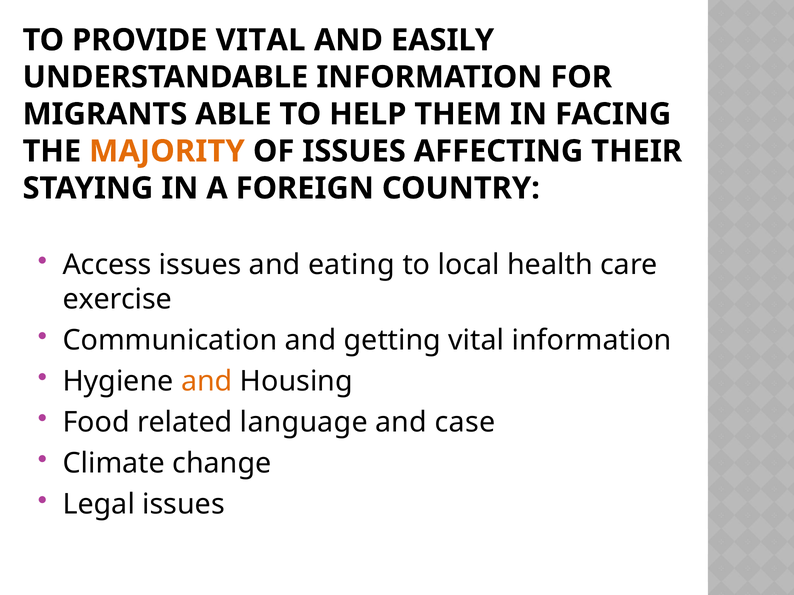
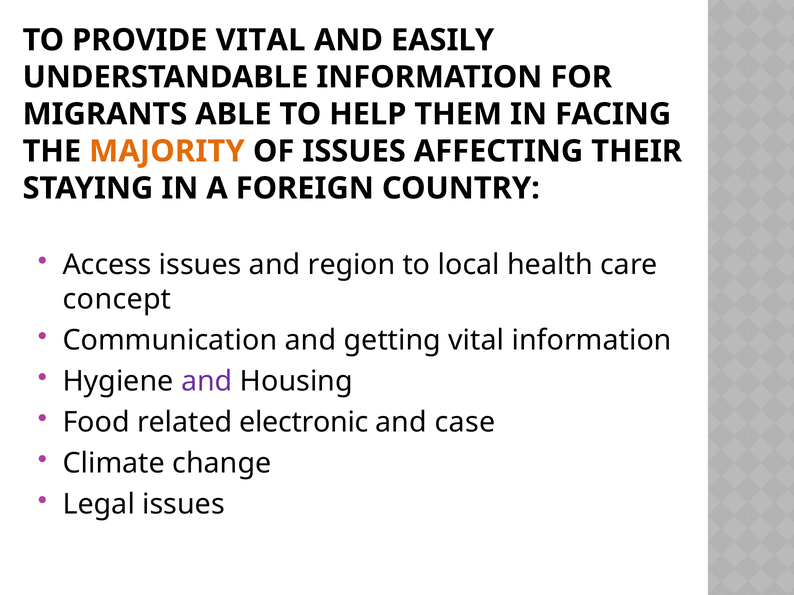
eating: eating -> region
exercise: exercise -> concept
and at (207, 381) colour: orange -> purple
language: language -> electronic
